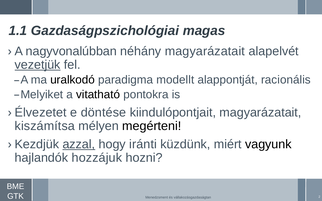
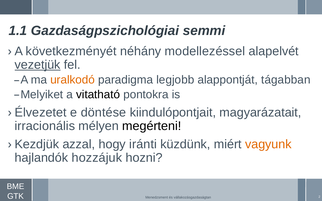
magas: magas -> semmi
nagyvonalúbban: nagyvonalúbban -> következményét
néhány magyarázatait: magyarázatait -> modellezéssel
uralkodó colour: black -> orange
modellt: modellt -> legjobb
racionális: racionális -> tágabban
kiszámítsa: kiszámítsa -> irracionális
azzal underline: present -> none
vagyunk colour: black -> orange
